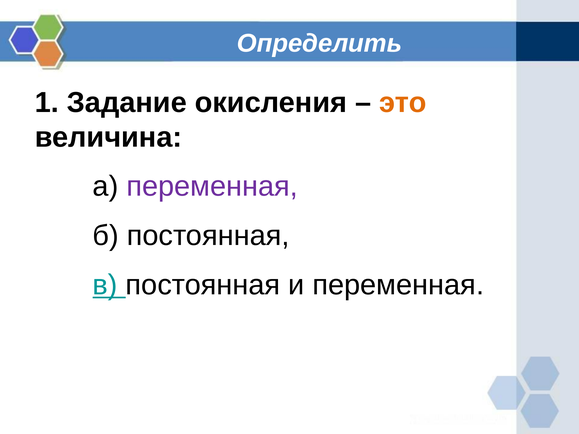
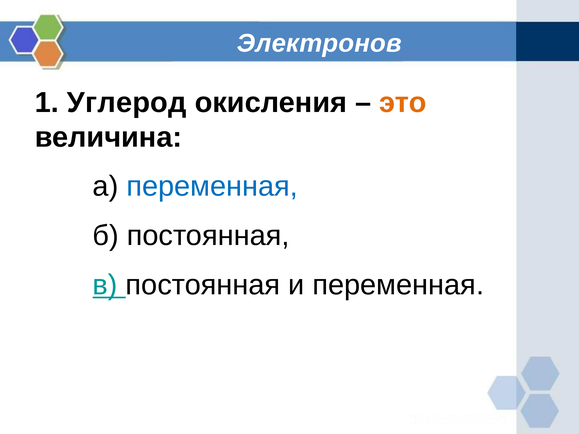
Определить: Определить -> Электронов
Задание: Задание -> Углерод
переменная at (212, 187) colour: purple -> blue
